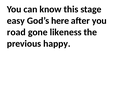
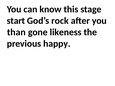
easy: easy -> start
here: here -> rock
road: road -> than
